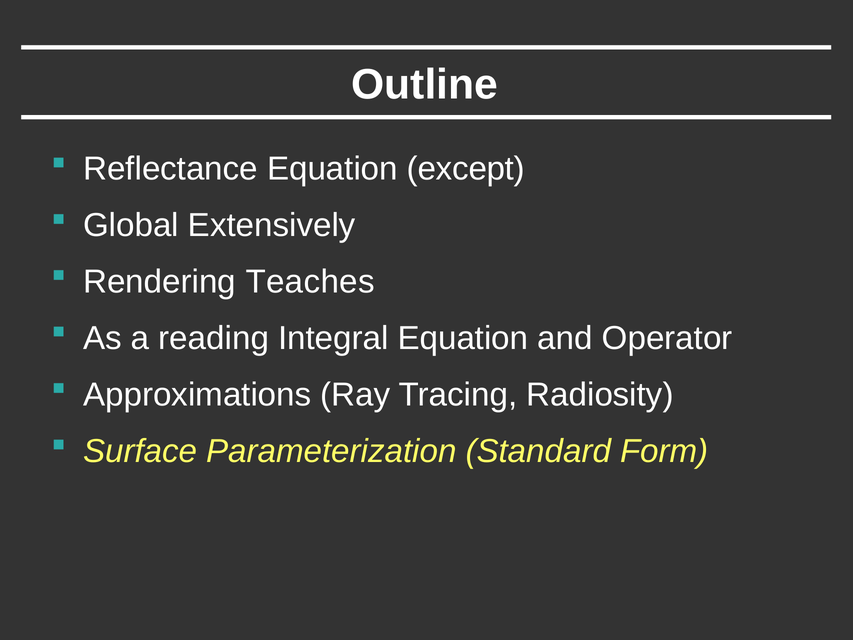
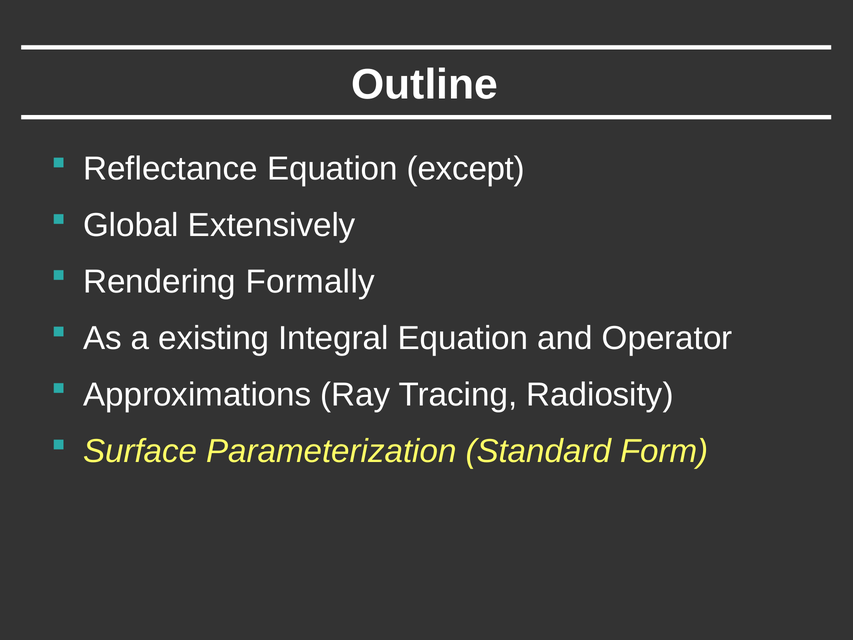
Teaches: Teaches -> Formally
reading: reading -> existing
